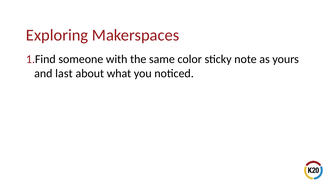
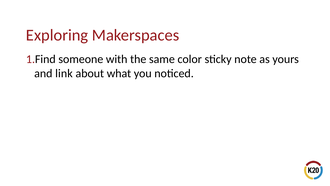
last: last -> link
